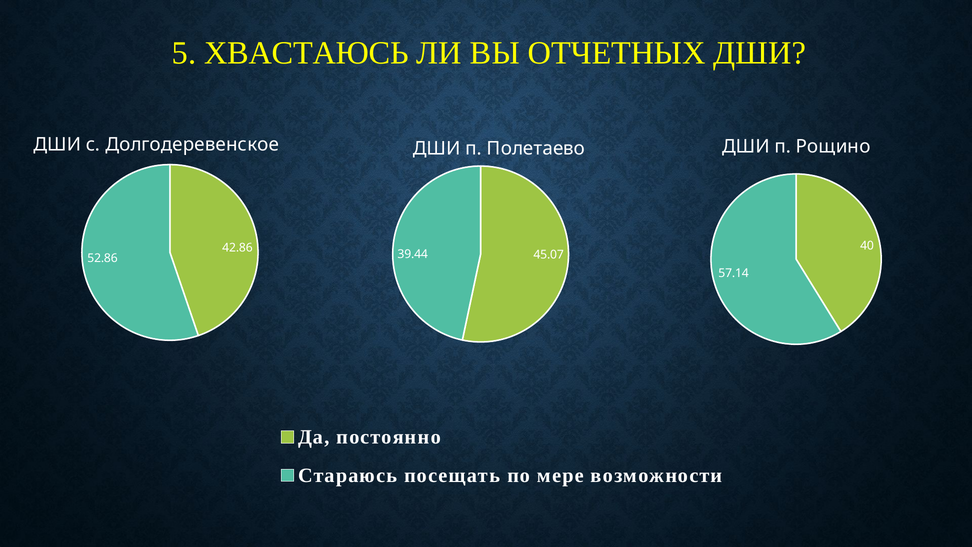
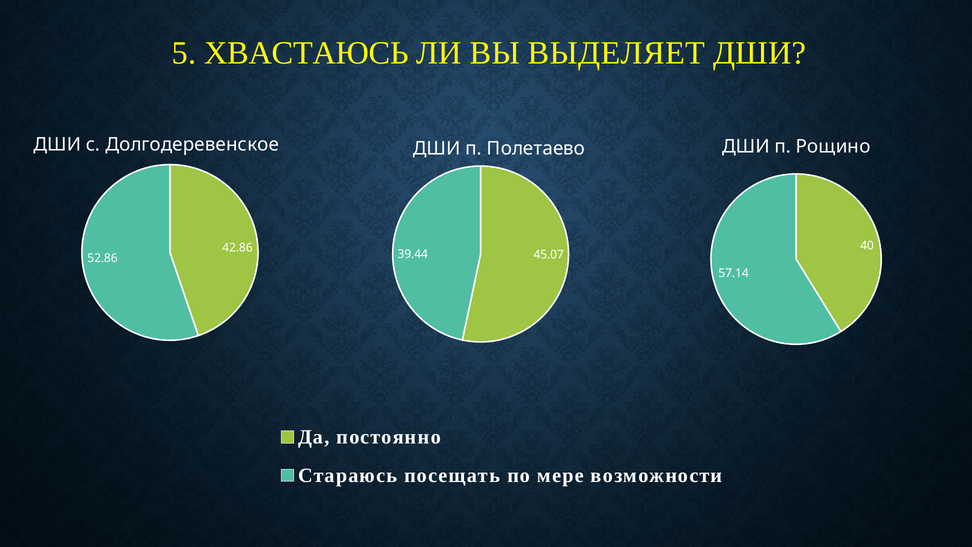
ОТЧЕТНЫХ: ОТЧЕТНЫХ -> ВЫДЕЛЯЕТ
